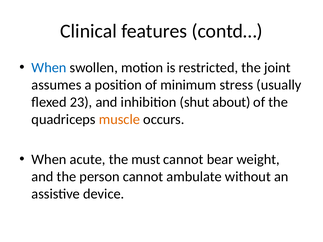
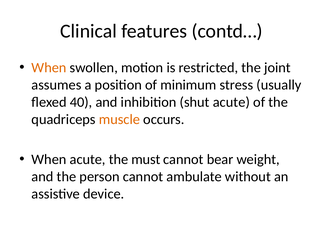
When at (49, 68) colour: blue -> orange
23: 23 -> 40
shut about: about -> acute
